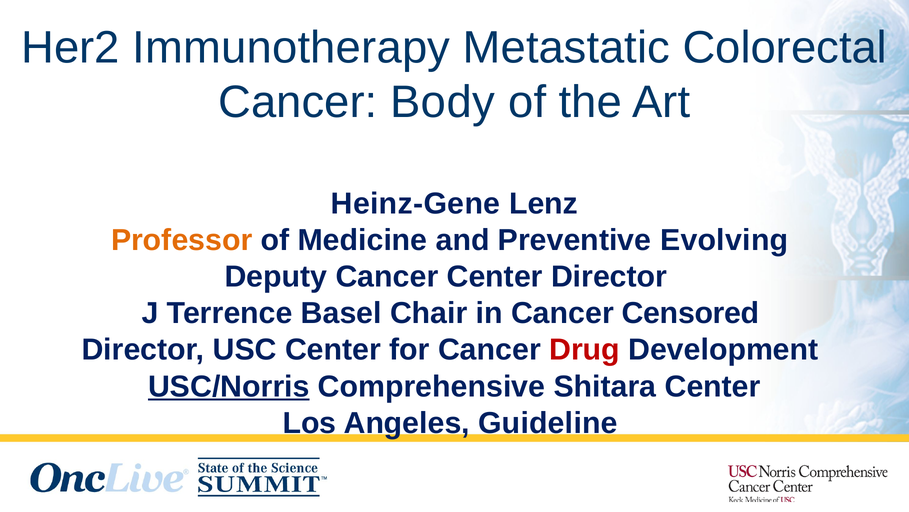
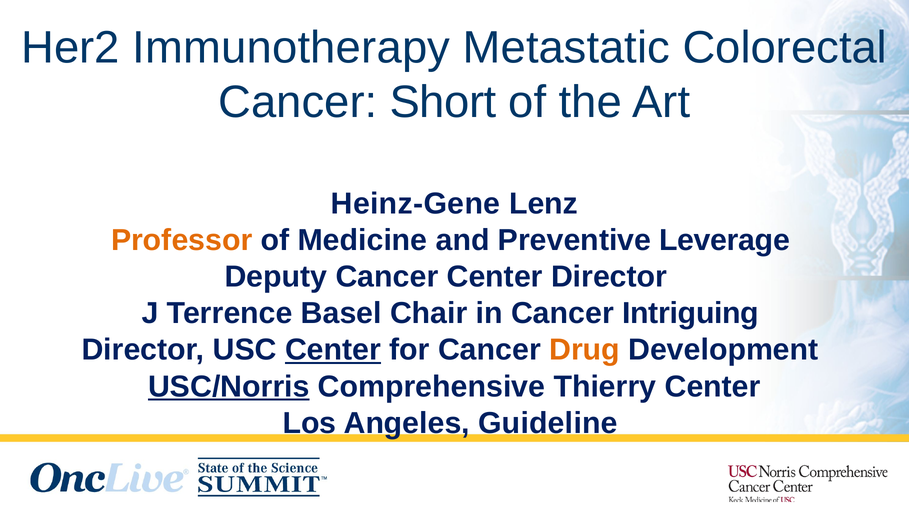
Body: Body -> Short
Evolving: Evolving -> Leverage
Censored: Censored -> Intriguing
Center at (333, 350) underline: none -> present
Drug colour: red -> orange
Shitara: Shitara -> Thierry
